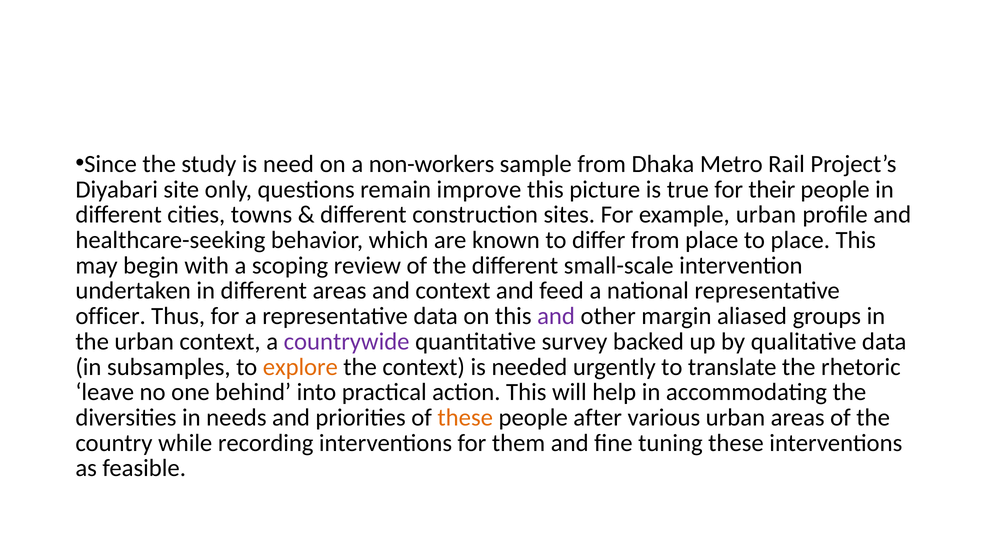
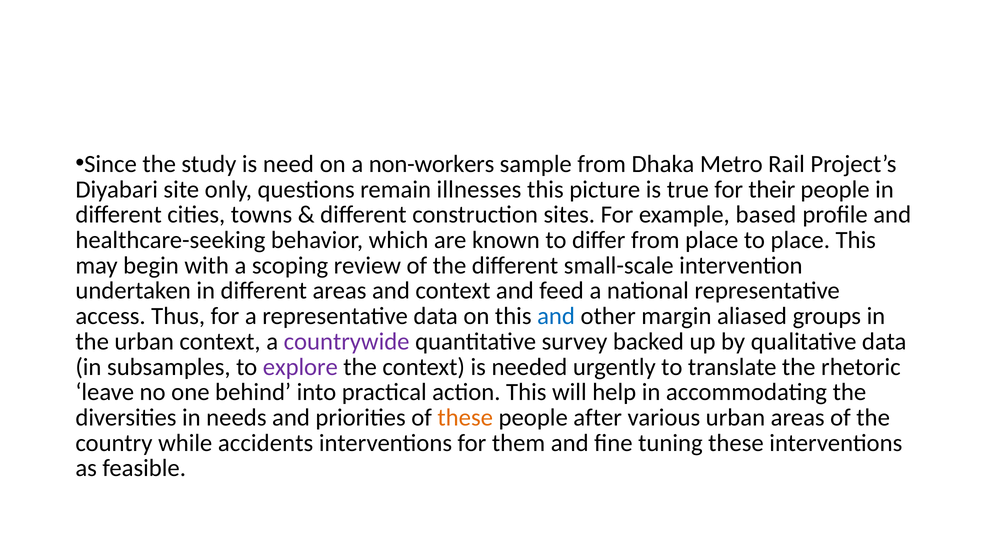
improve: improve -> illnesses
example urban: urban -> based
officer: officer -> access
and at (556, 316) colour: purple -> blue
explore colour: orange -> purple
recording: recording -> accidents
